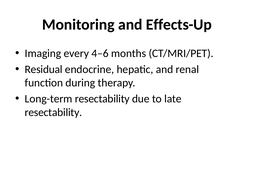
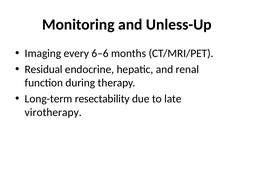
Effects-Up: Effects-Up -> Unless-Up
4–6: 4–6 -> 6–6
resectability at (53, 112): resectability -> virotherapy
